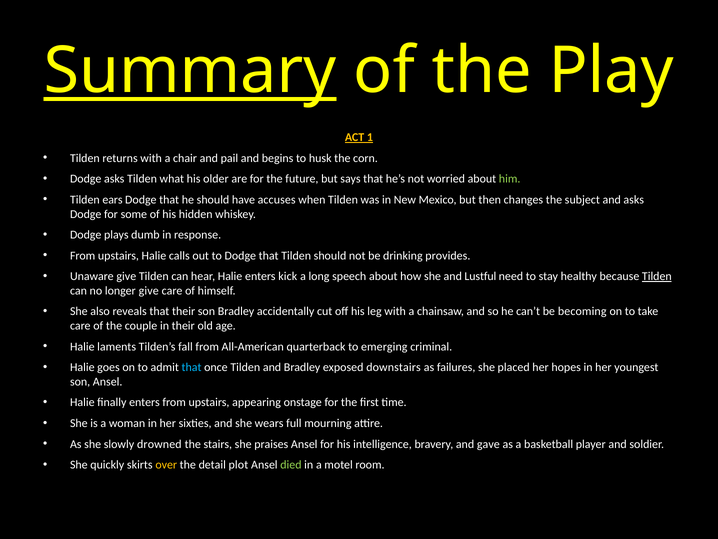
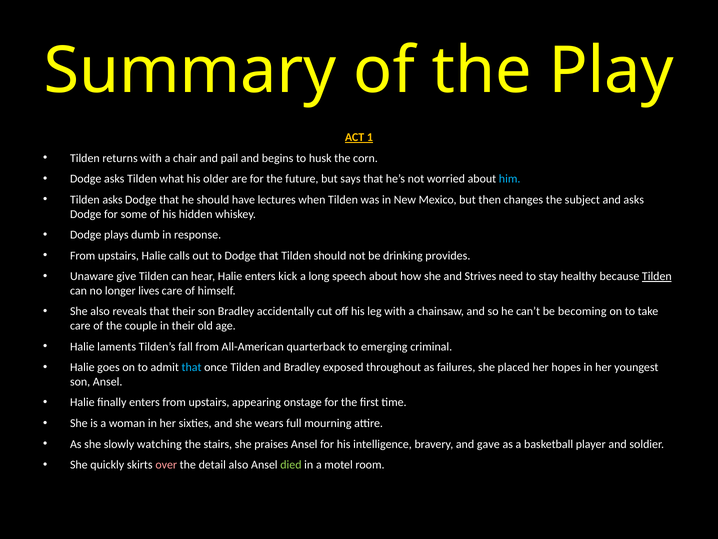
Summary underline: present -> none
him colour: light green -> light blue
Tilden ears: ears -> asks
accuses: accuses -> lectures
Lustful: Lustful -> Strives
longer give: give -> lives
downstairs: downstairs -> throughout
drowned: drowned -> watching
over colour: yellow -> pink
detail plot: plot -> also
